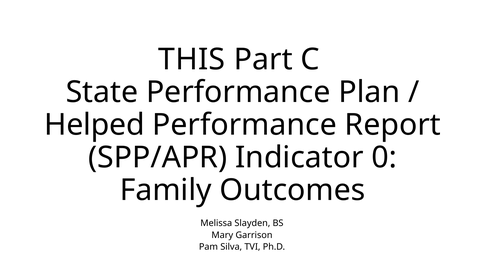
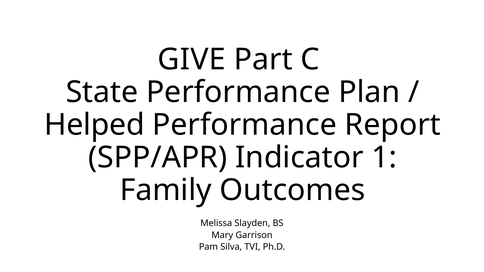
THIS: THIS -> GIVE
0: 0 -> 1
